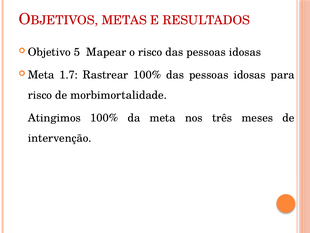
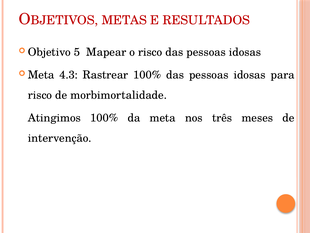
1.7: 1.7 -> 4.3
